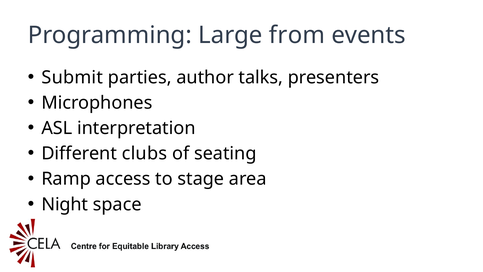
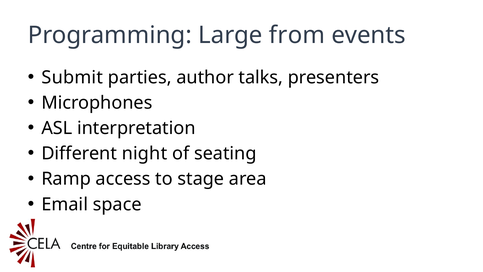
clubs: clubs -> night
Night: Night -> Email
